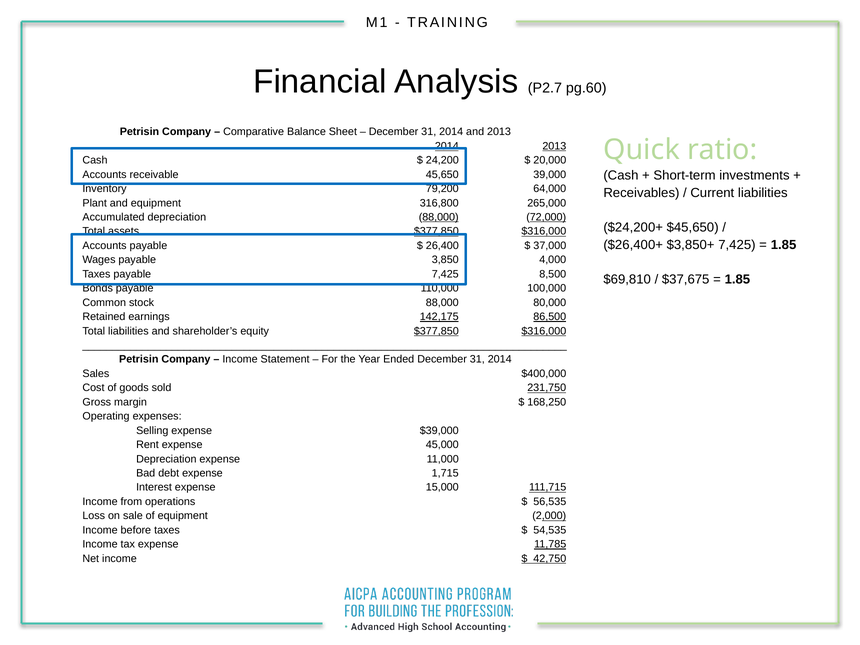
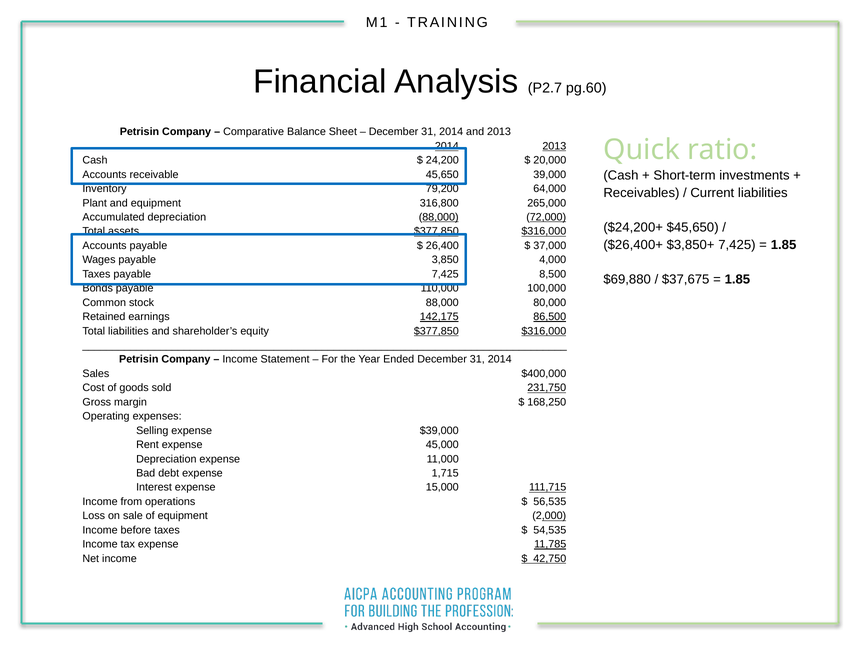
$69,810: $69,810 -> $69,880
